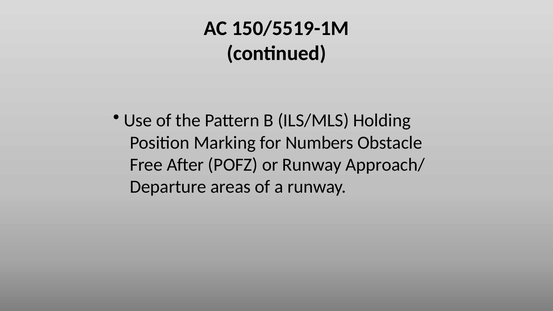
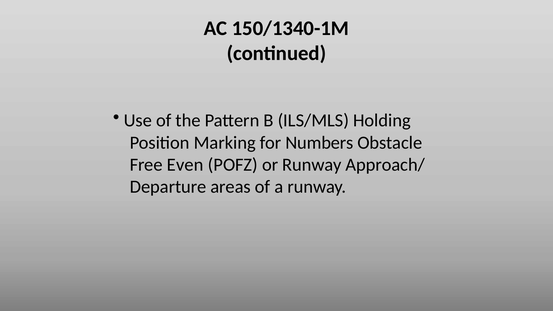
150/5519-1M: 150/5519-1M -> 150/1340-1M
After: After -> Even
